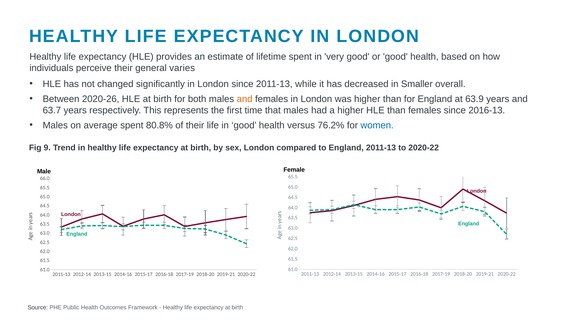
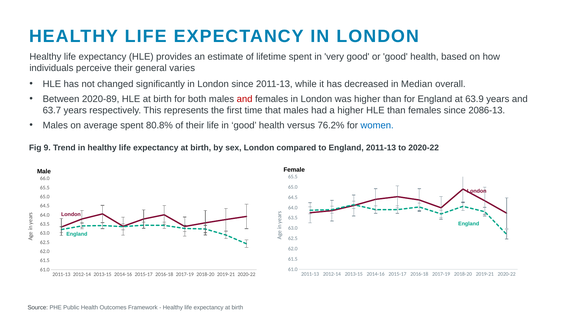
Smaller: Smaller -> Median
2020-26: 2020-26 -> 2020-89
and at (245, 99) colour: orange -> red
2016-13: 2016-13 -> 2086-13
